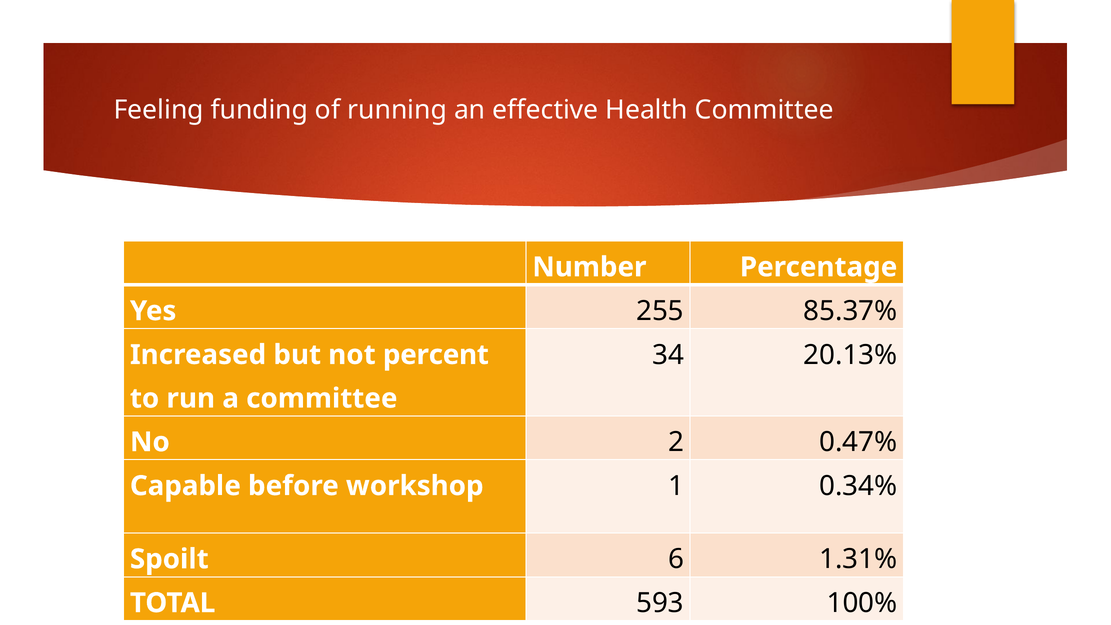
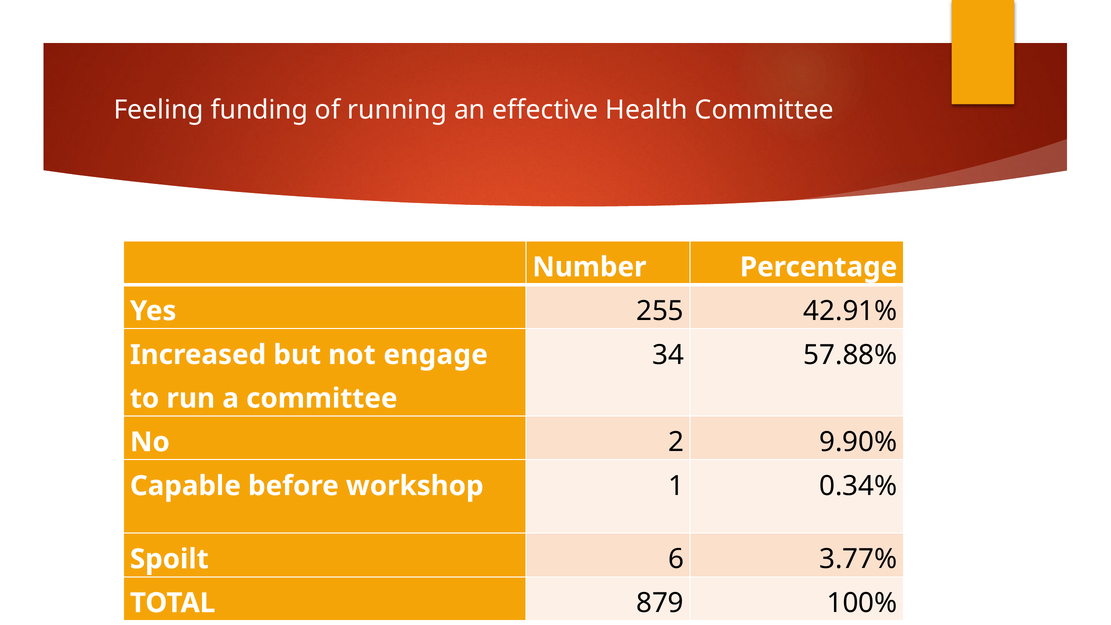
85.37%: 85.37% -> 42.91%
20.13%: 20.13% -> 57.88%
percent: percent -> engage
0.47%: 0.47% -> 9.90%
1.31%: 1.31% -> 3.77%
593: 593 -> 879
